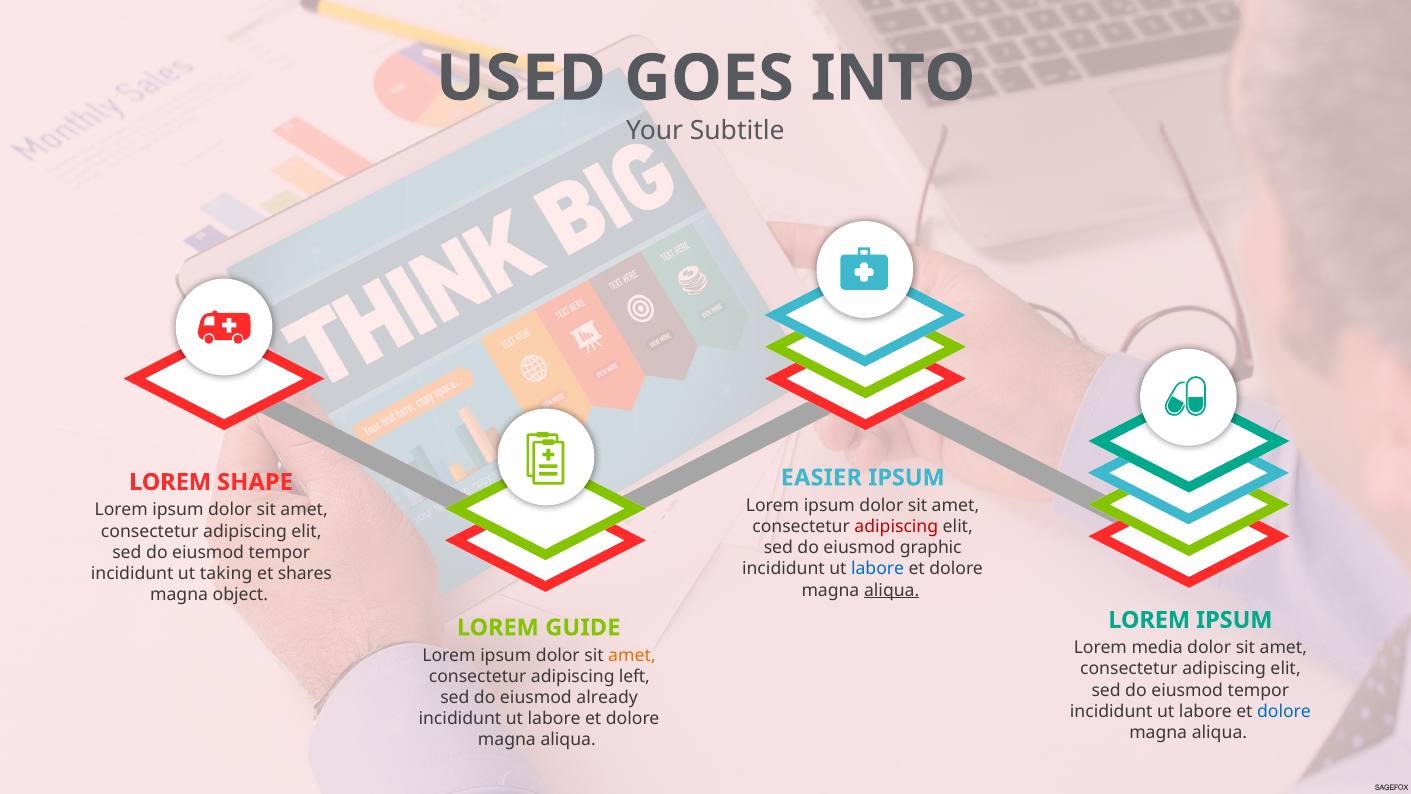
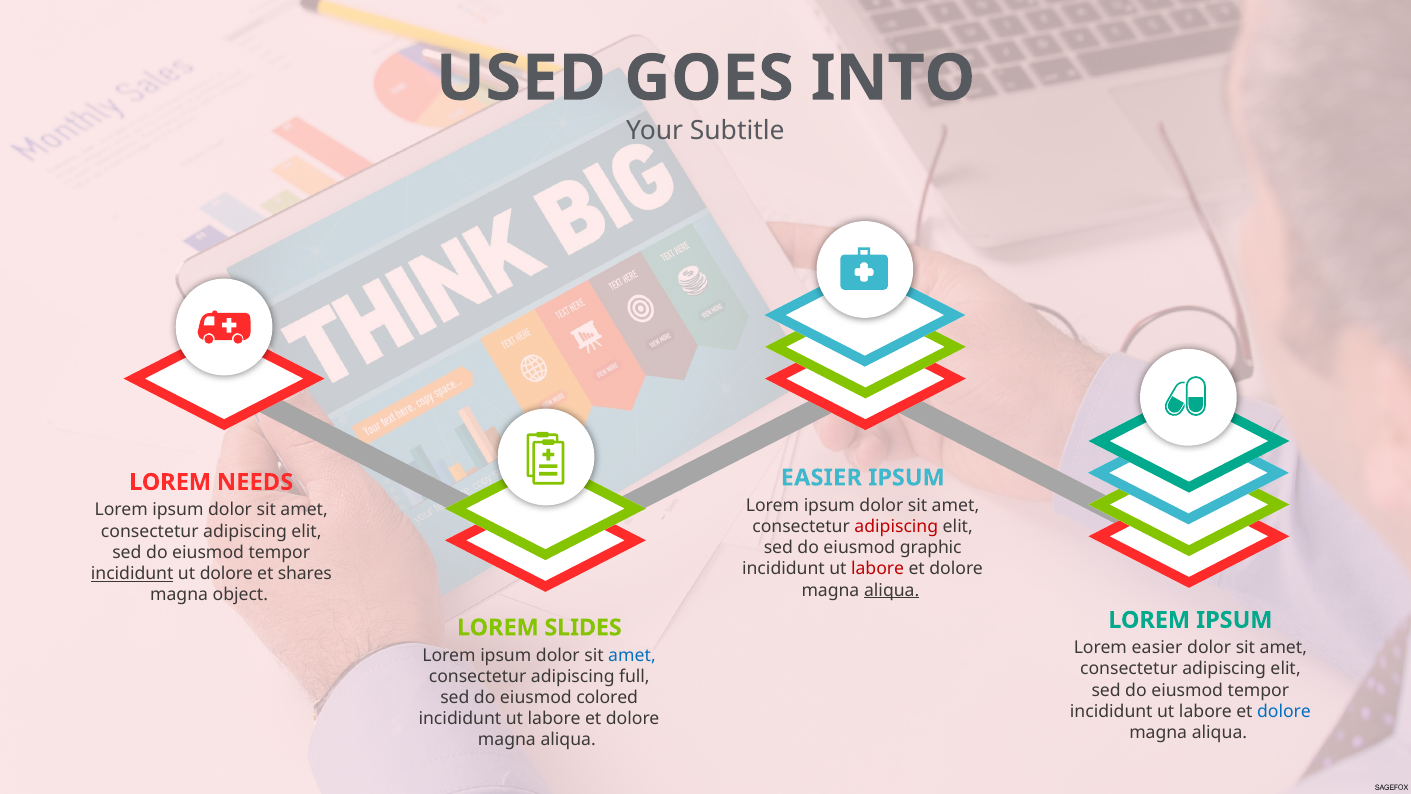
SHAPE: SHAPE -> NEEDS
labore at (878, 569) colour: blue -> red
incididunt at (132, 573) underline: none -> present
ut taking: taking -> dolore
GUIDE: GUIDE -> SLIDES
Lorem media: media -> easier
amet at (632, 655) colour: orange -> blue
left: left -> full
already: already -> colored
